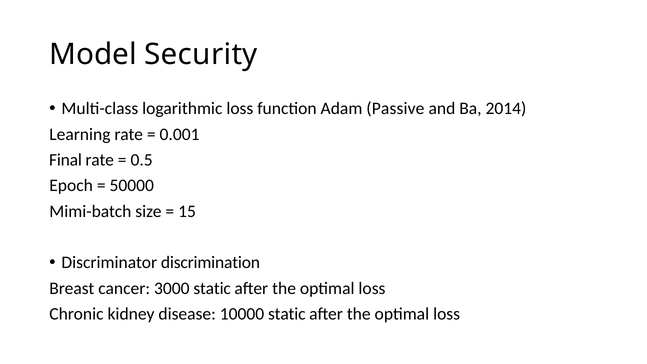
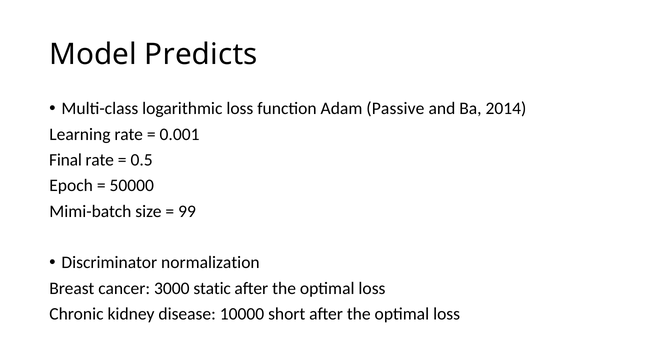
Security: Security -> Predicts
15: 15 -> 99
discrimination: discrimination -> normalization
10000 static: static -> short
